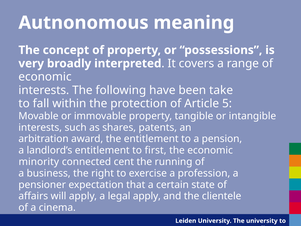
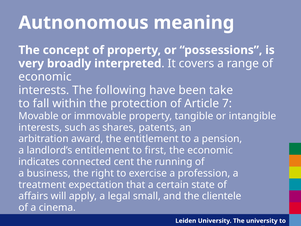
5: 5 -> 7
minority: minority -> indicates
pensioner: pensioner -> treatment
legal apply: apply -> small
